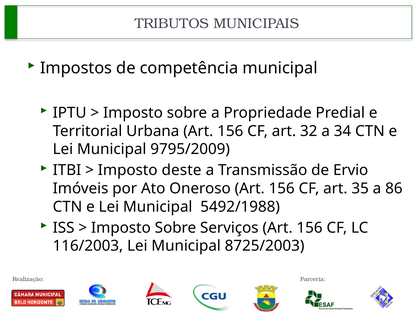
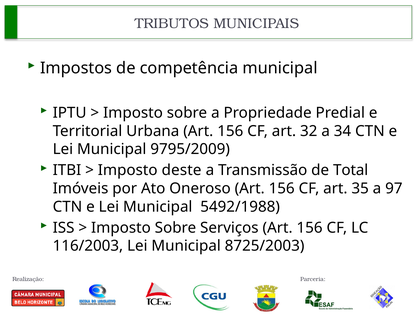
Ervio: Ervio -> Total
86: 86 -> 97
